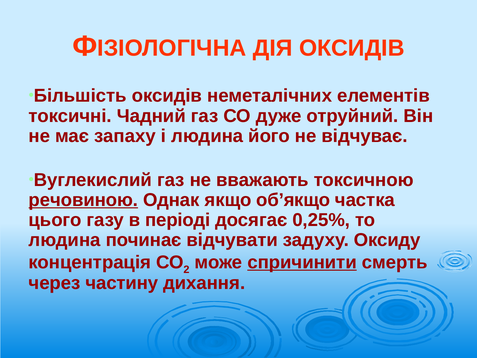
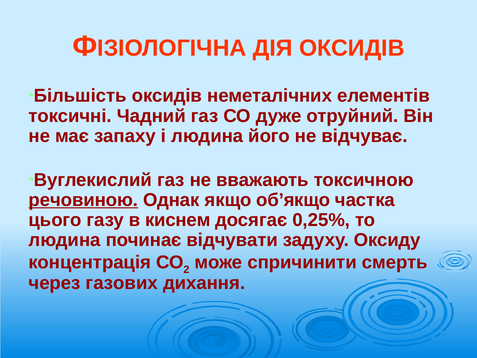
періоді: періоді -> киснем
спричинити underline: present -> none
частину: частину -> газових
